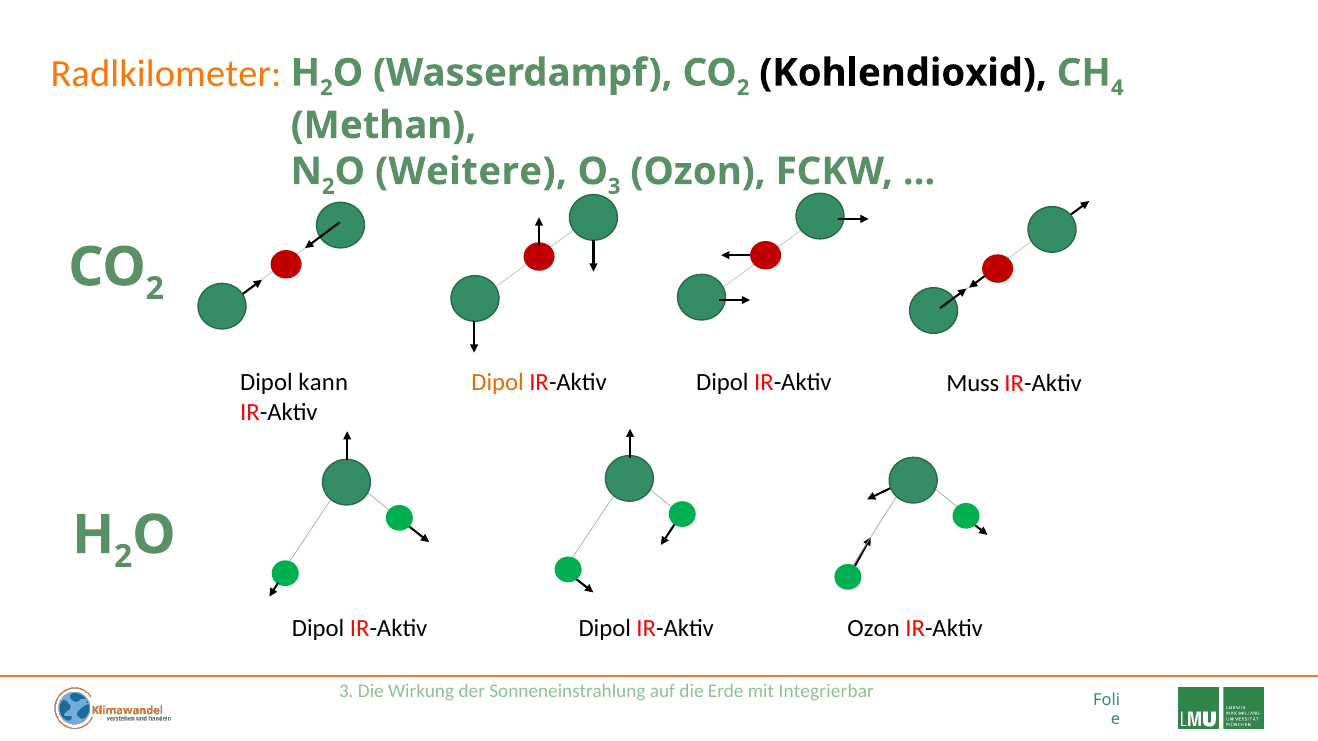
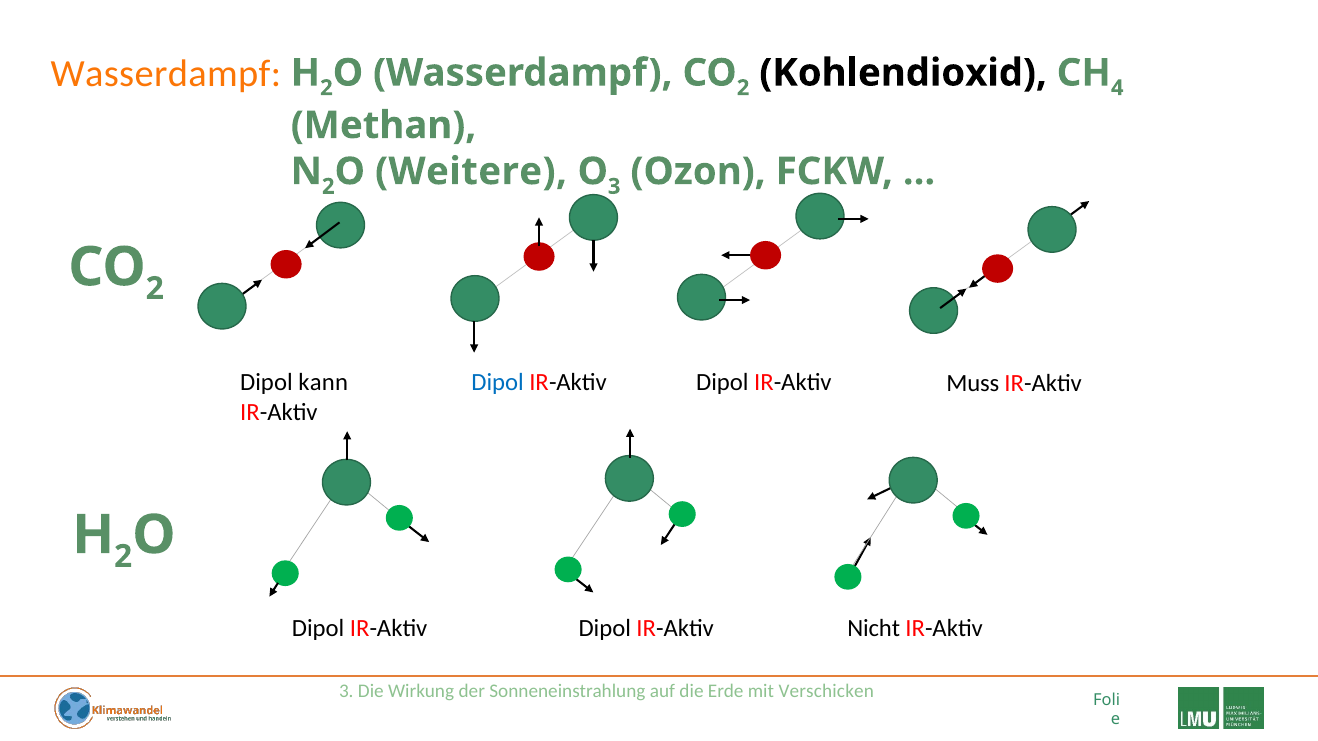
Radlkilometer at (166, 73): Radlkilometer -> Wasserdampf
Dipol at (498, 382) colour: orange -> blue
IR-Aktiv Ozon: Ozon -> Nicht
Integrierbar: Integrierbar -> Verschicken
